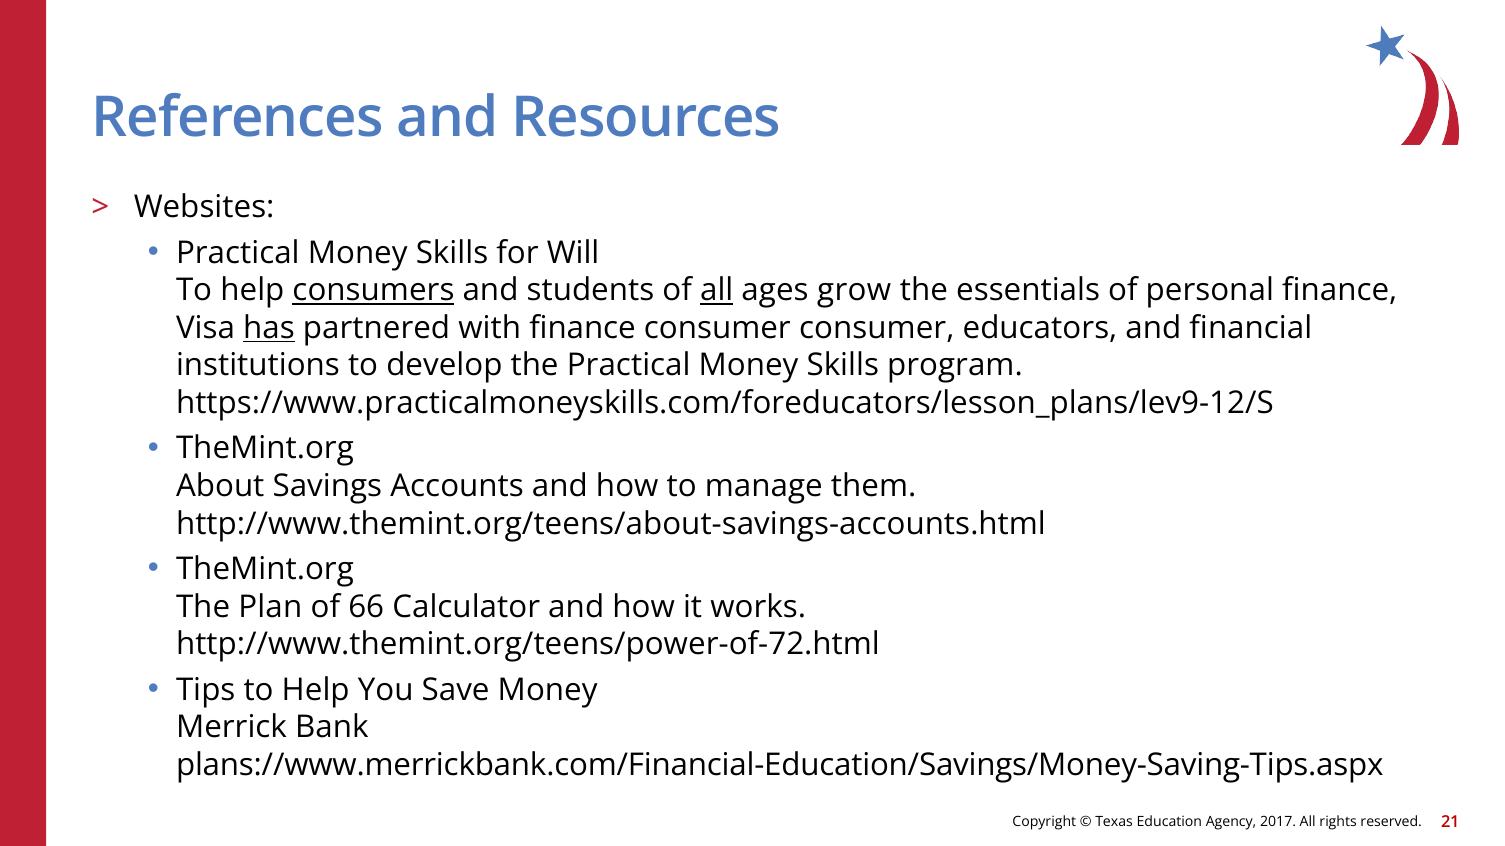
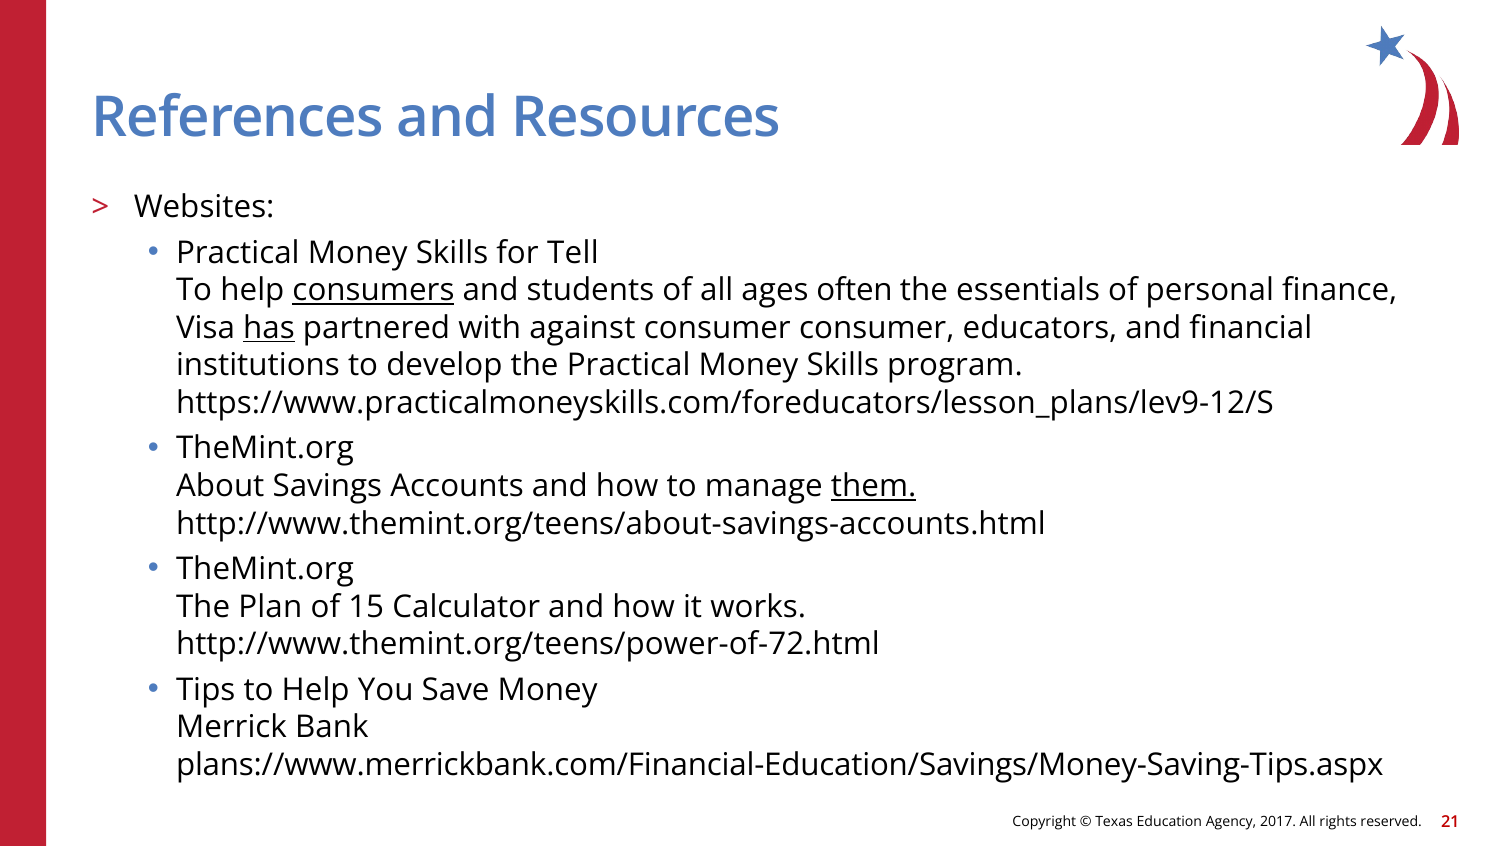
Will: Will -> Tell
all at (717, 291) underline: present -> none
grow: grow -> often
with finance: finance -> against
them underline: none -> present
66: 66 -> 15
